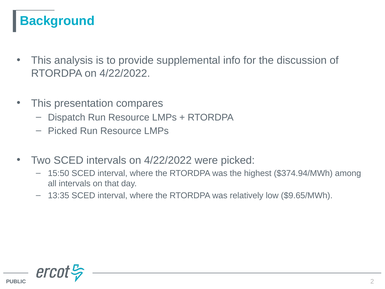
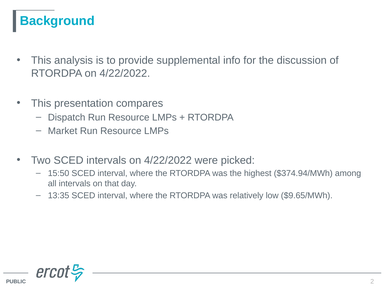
Picked at (63, 131): Picked -> Market
